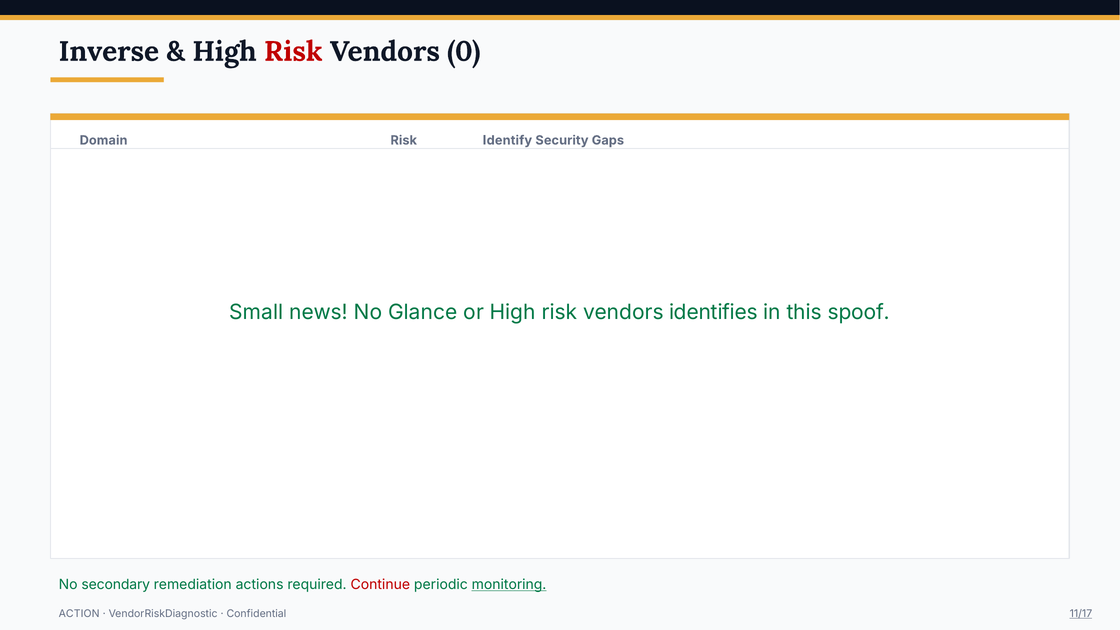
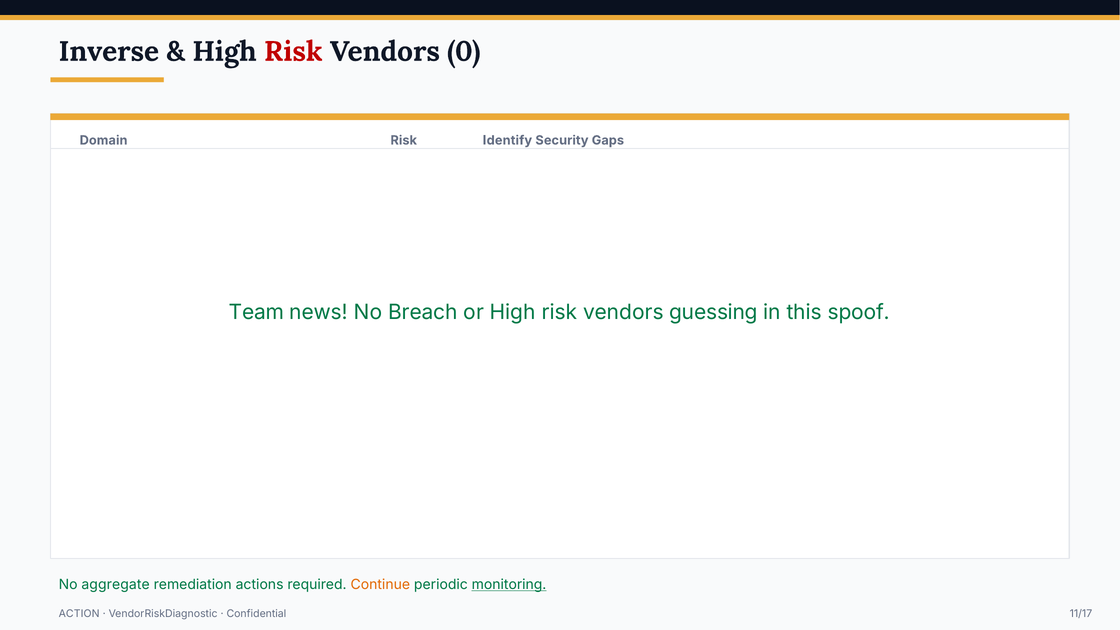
Small: Small -> Team
Glance: Glance -> Breach
identifies: identifies -> guessing
secondary: secondary -> aggregate
Continue colour: red -> orange
11/17 underline: present -> none
